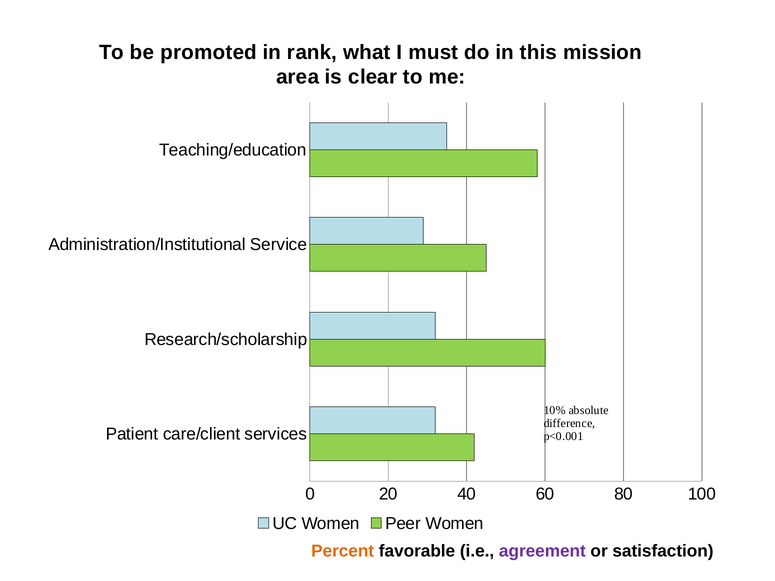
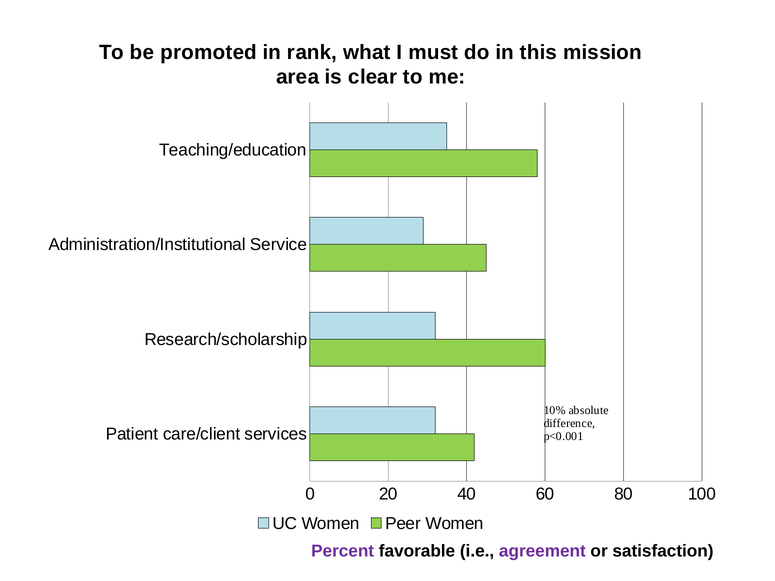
Percent colour: orange -> purple
